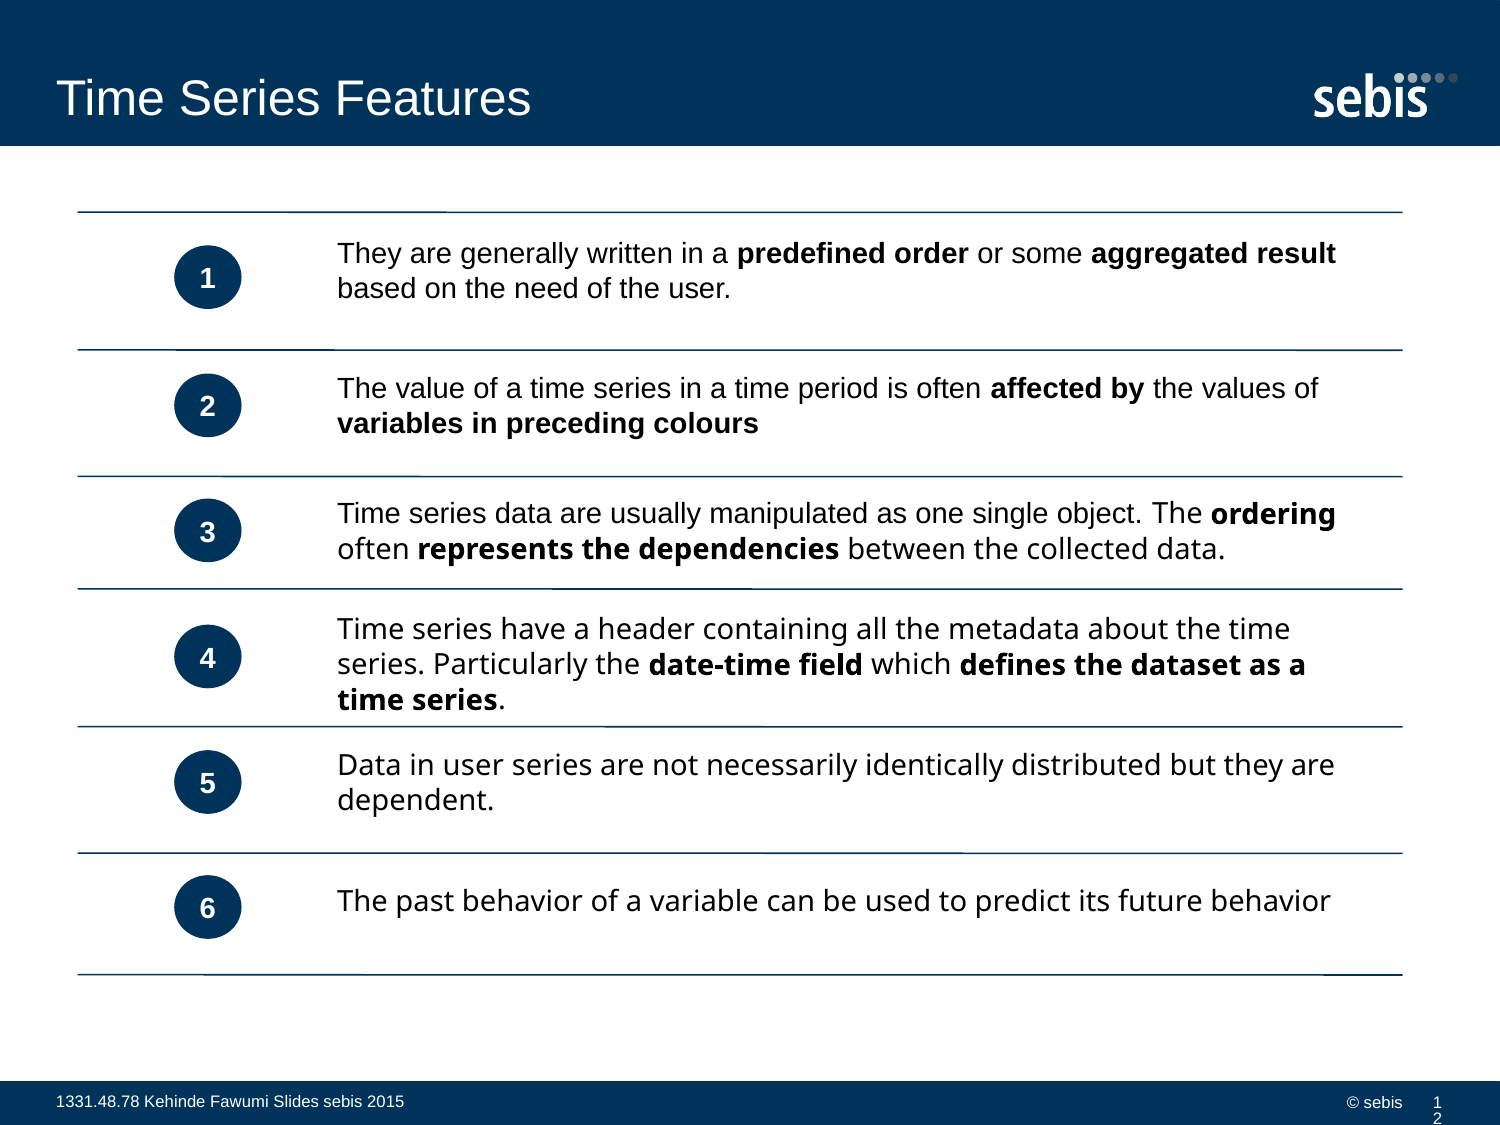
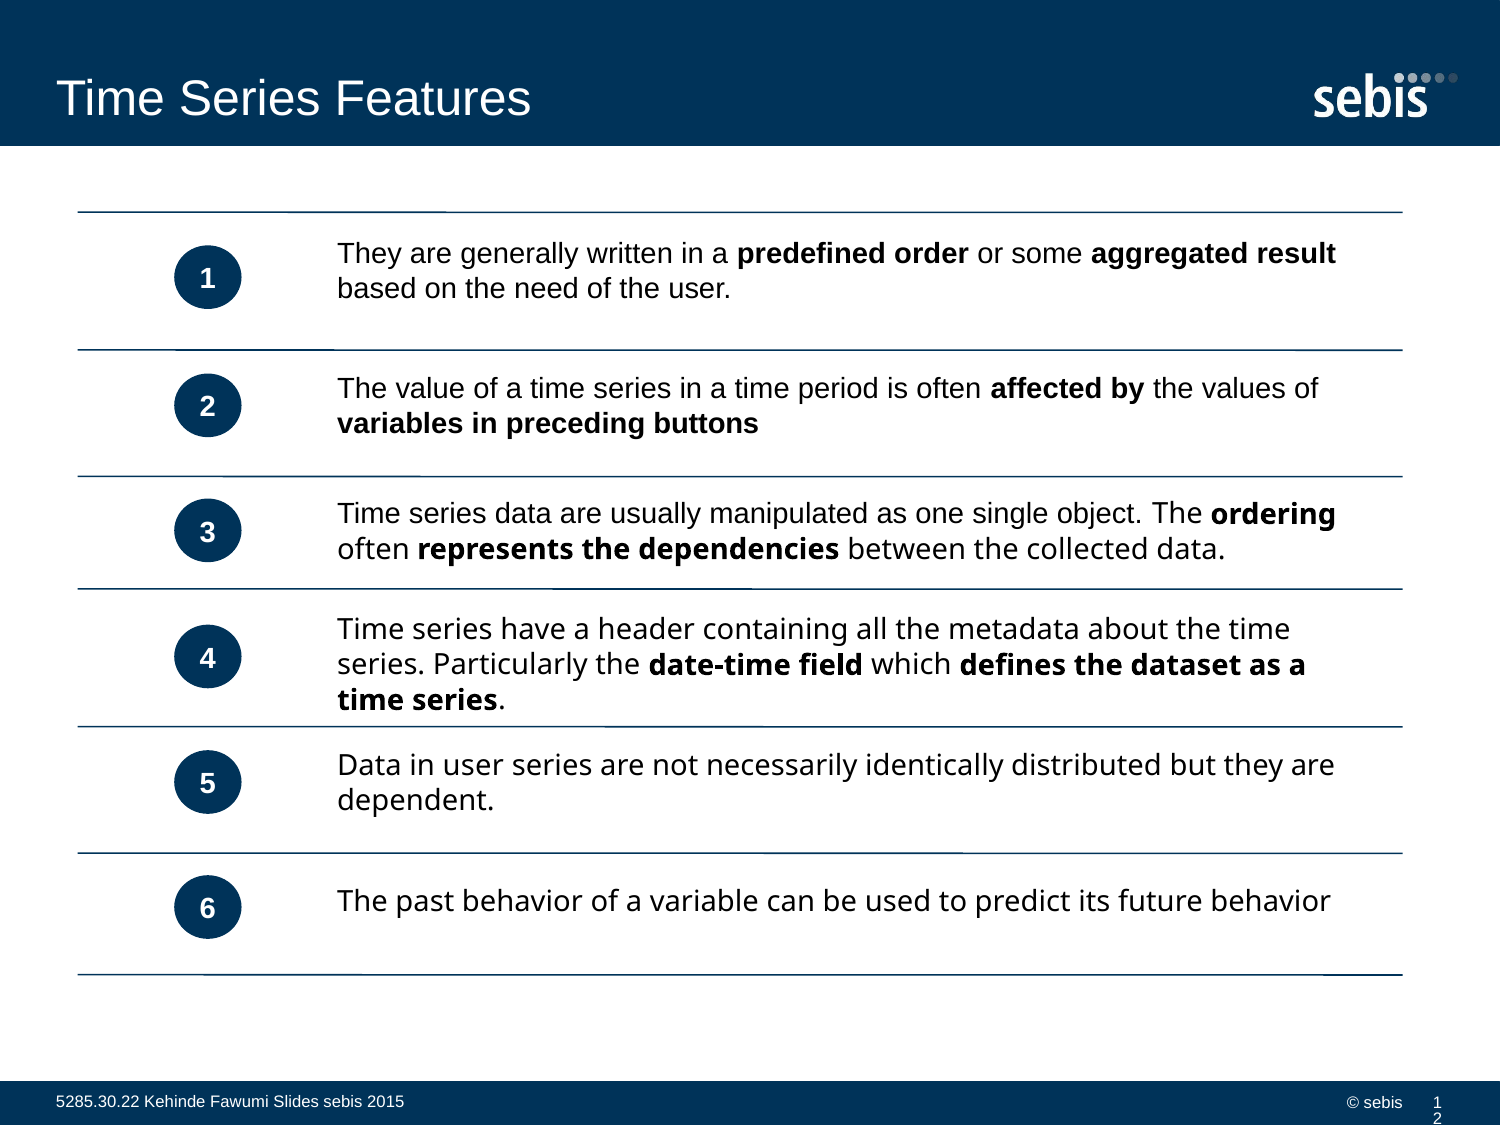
colours: colours -> buttons
1331.48.78: 1331.48.78 -> 5285.30.22
